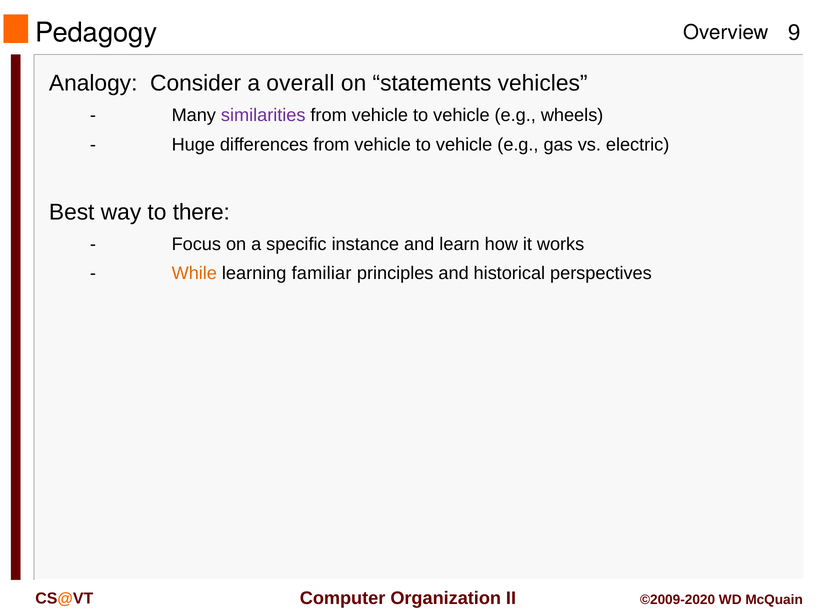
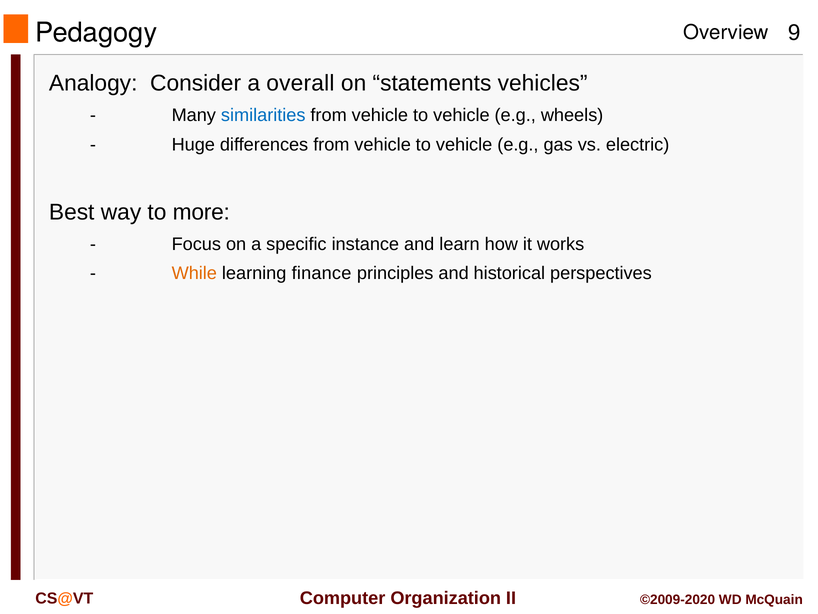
similarities colour: purple -> blue
there: there -> more
familiar: familiar -> finance
